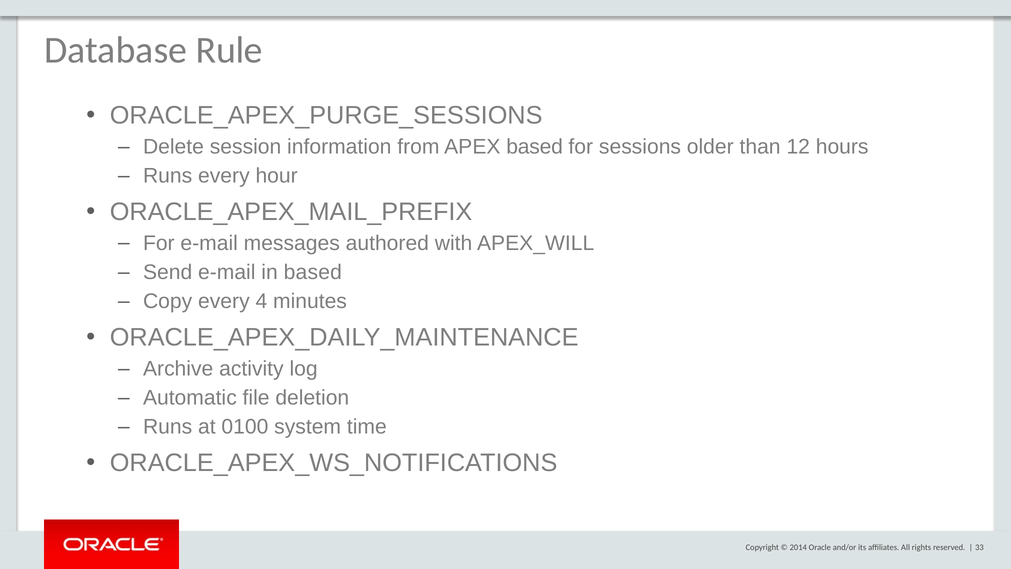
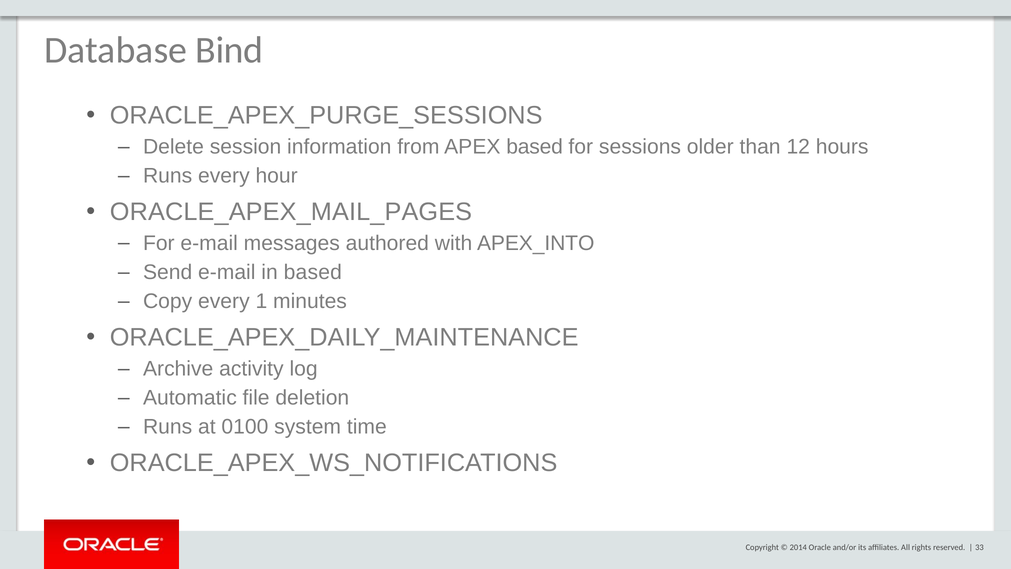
Rule: Rule -> Bind
ORACLE_APEX_MAIL_PREFIX: ORACLE_APEX_MAIL_PREFIX -> ORACLE_APEX_MAIL_PAGES
APEX_WILL: APEX_WILL -> APEX_INTO
4: 4 -> 1
